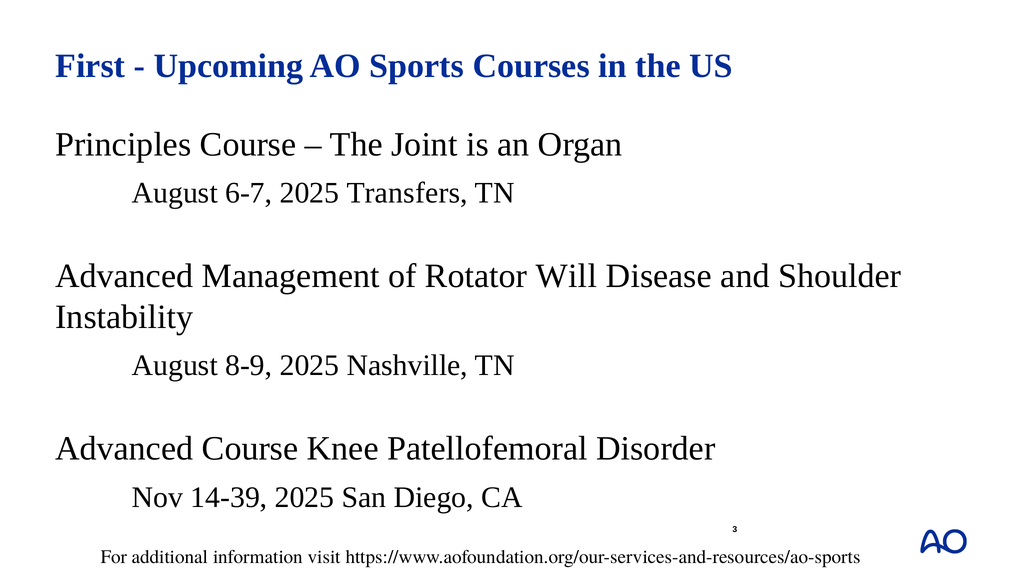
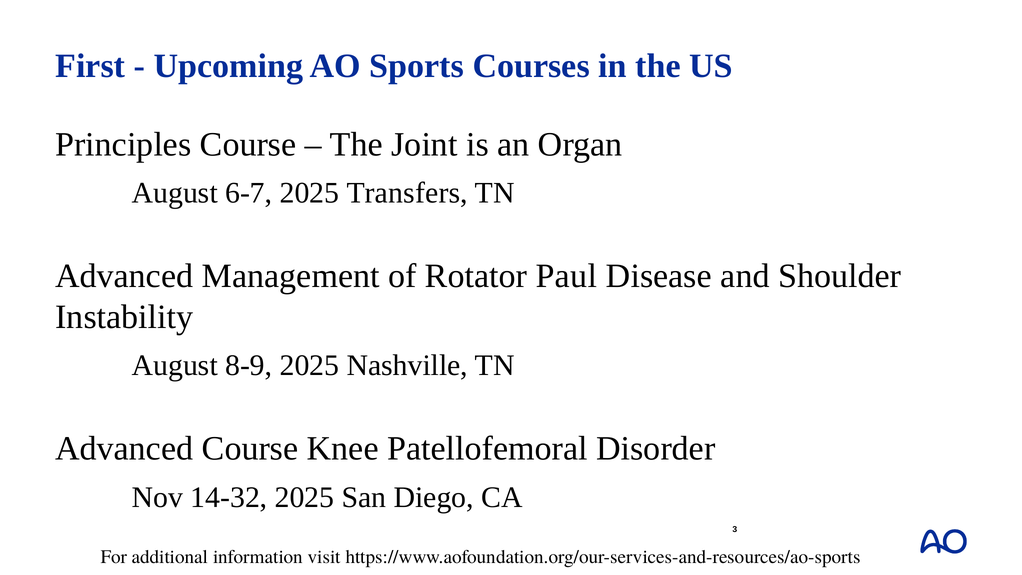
Will: Will -> Paul
14-39: 14-39 -> 14-32
